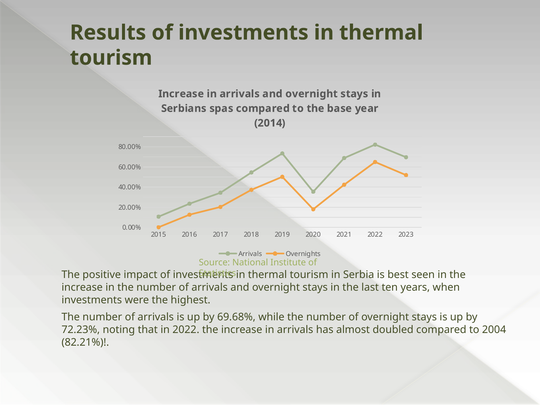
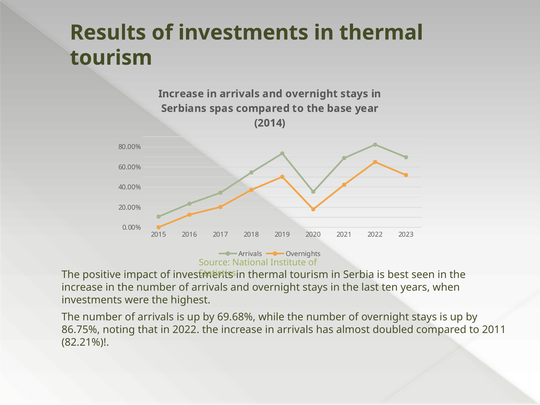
72.23%: 72.23% -> 86.75%
2004: 2004 -> 2011
